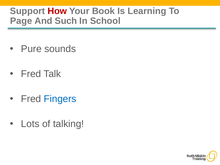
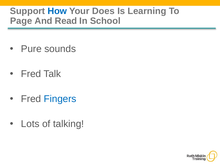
How colour: red -> blue
Book: Book -> Does
Such: Such -> Read
